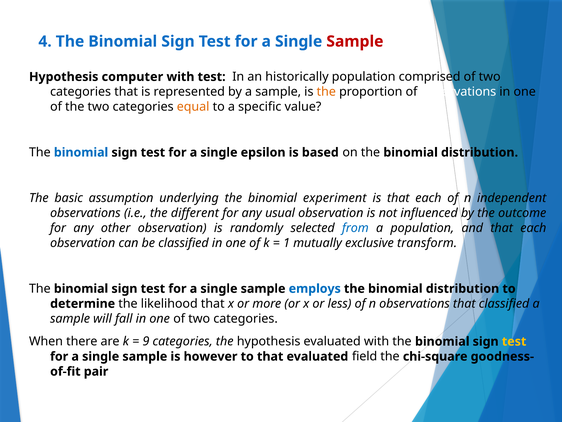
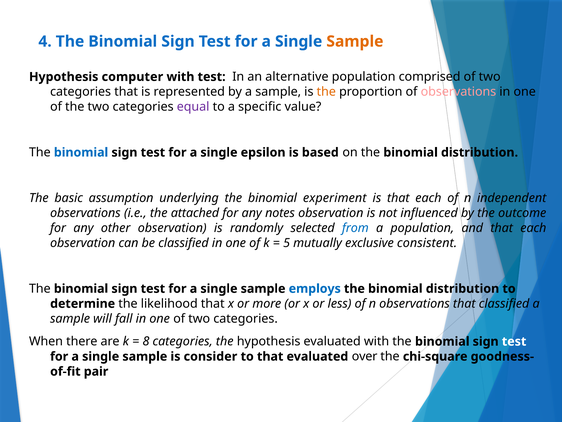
Sample at (355, 41) colour: red -> orange
historically: historically -> alternative
observations at (458, 92) colour: white -> pink
equal colour: orange -> purple
different: different -> attached
usual: usual -> notes
1: 1 -> 5
transform: transform -> consistent
9: 9 -> 8
test at (514, 341) colour: yellow -> white
however: however -> consider
field: field -> over
